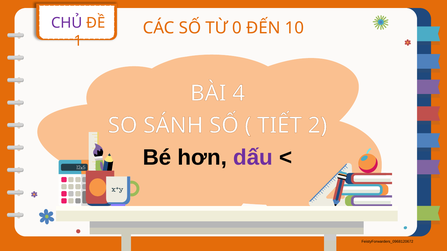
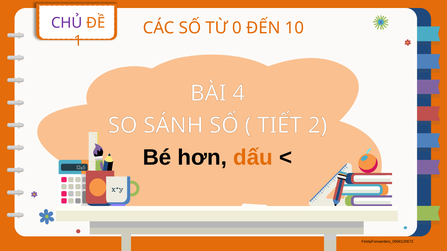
dấu colour: purple -> orange
